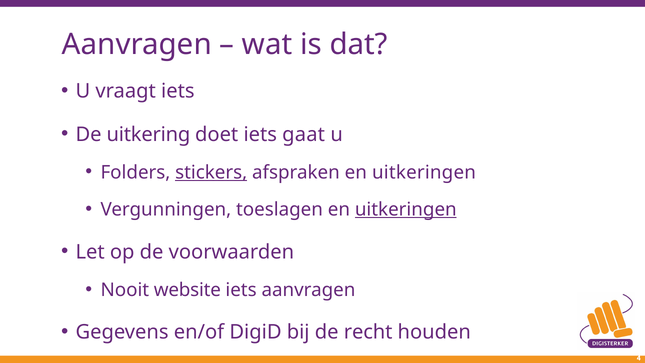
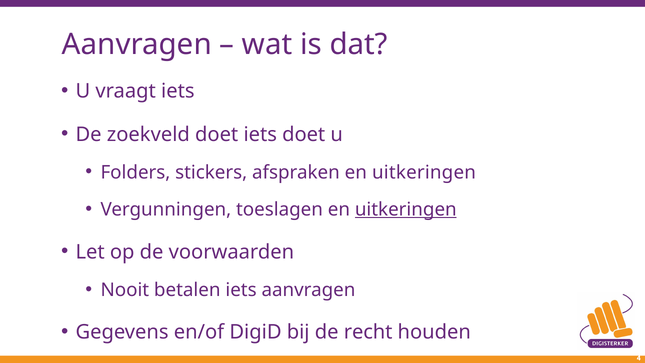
uitkering: uitkering -> zoekveld
iets gaat: gaat -> doet
stickers underline: present -> none
website: website -> betalen
